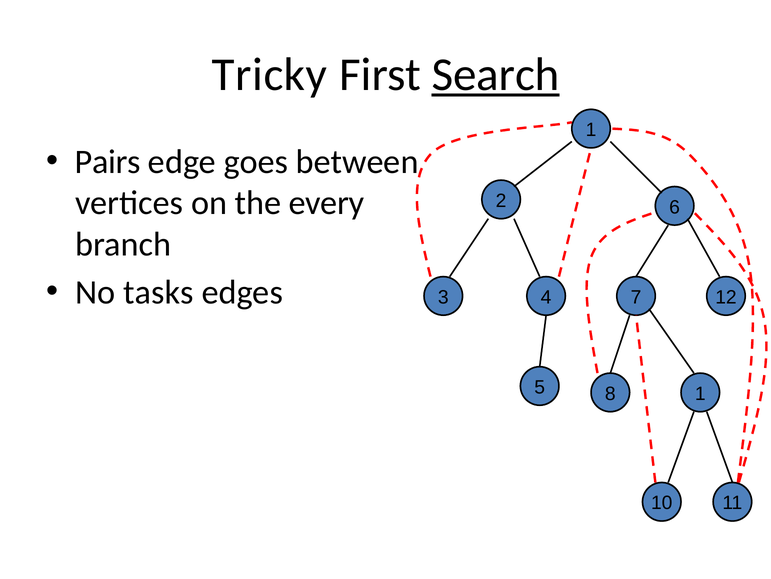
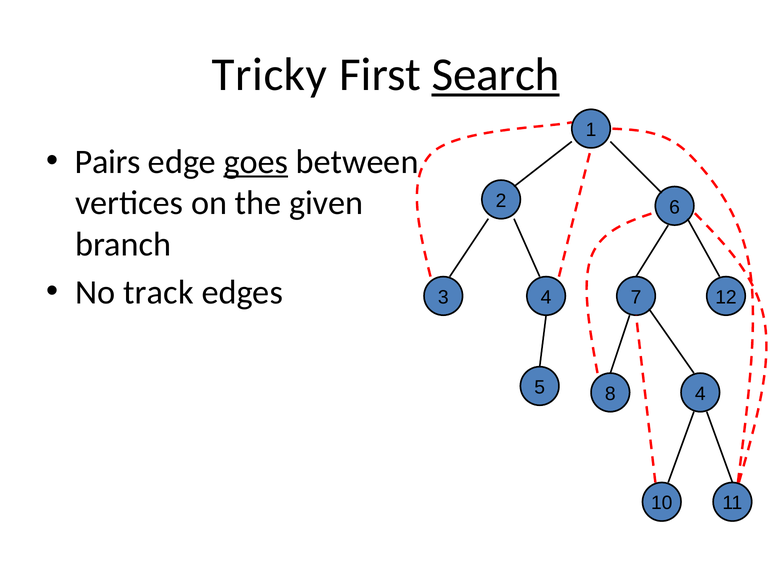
goes underline: none -> present
every: every -> given
tasks: tasks -> track
8 1: 1 -> 4
